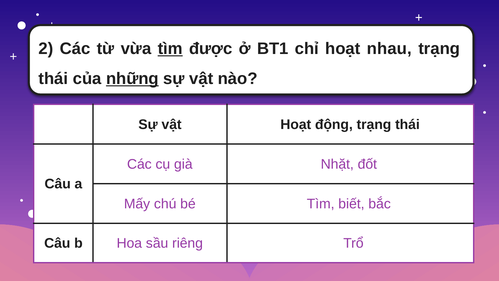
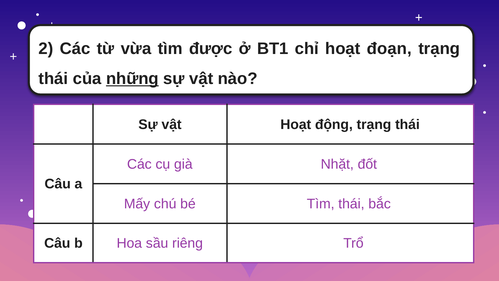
tìm at (170, 49) underline: present -> none
nhau: nhau -> đoạn
Tìm biết: biết -> thái
